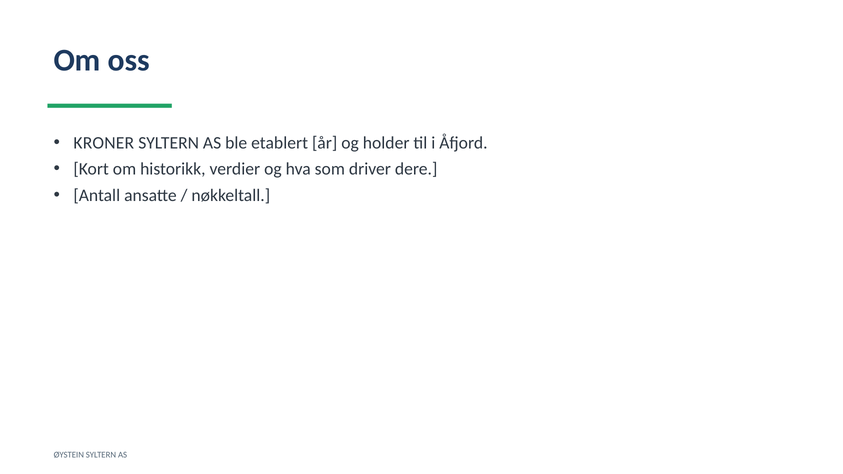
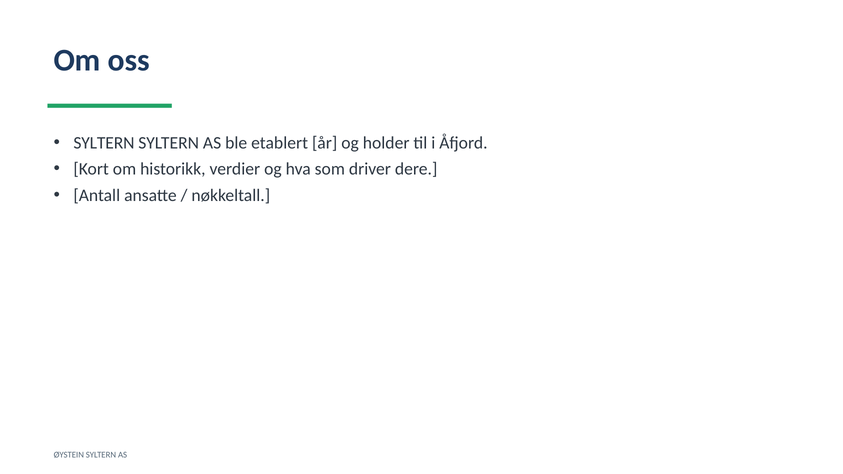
KRONER at (104, 143): KRONER -> SYLTERN
